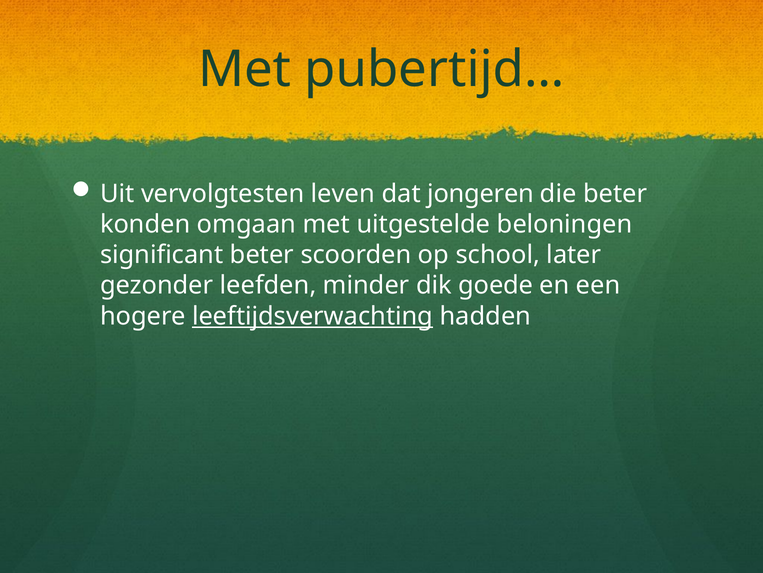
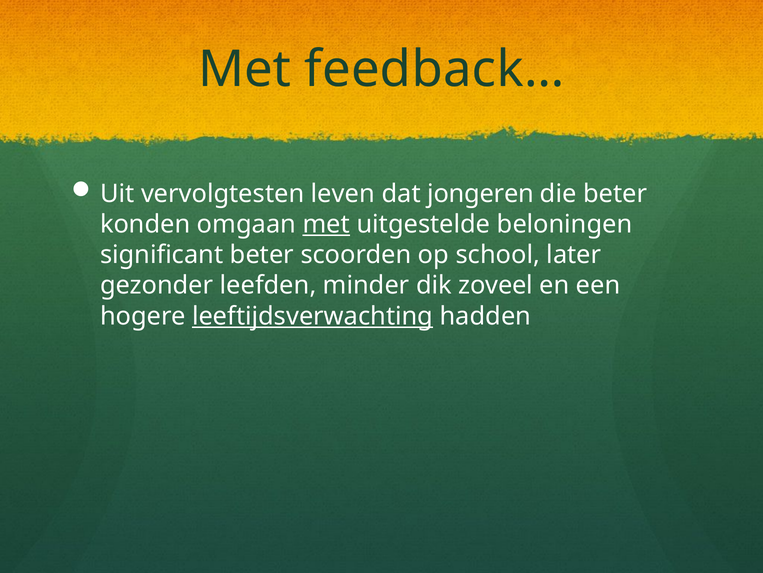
pubertijd…: pubertijd… -> feedback…
met at (326, 224) underline: none -> present
goede: goede -> zoveel
